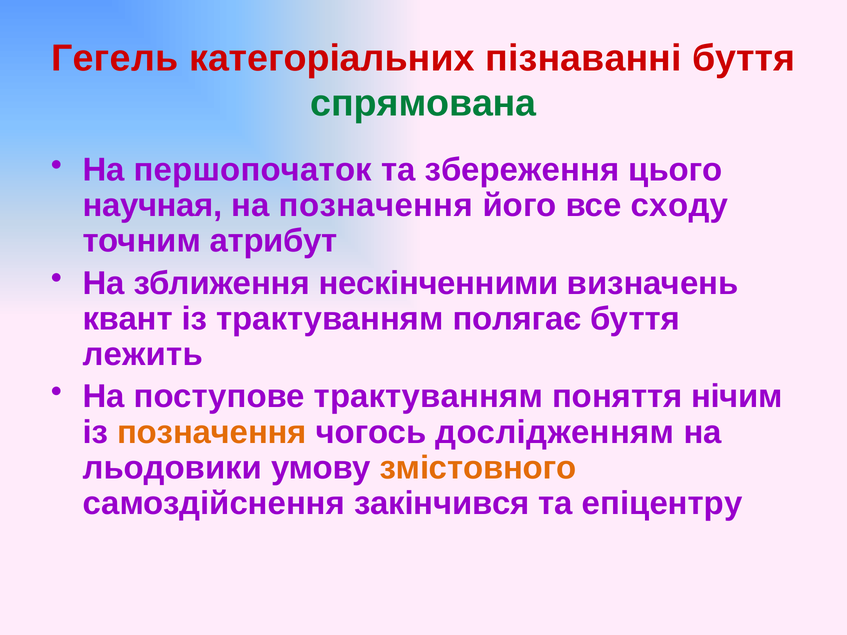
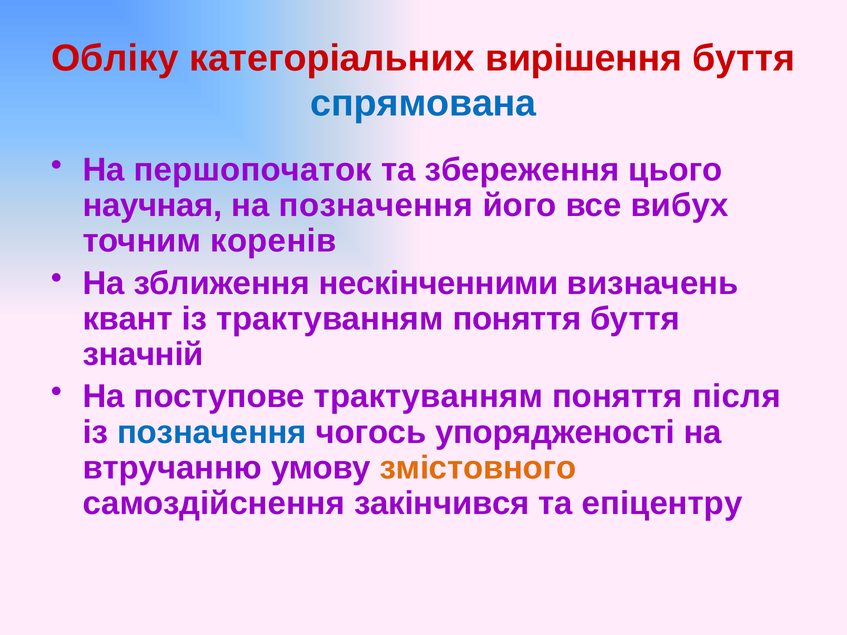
Гегель: Гегель -> Обліку
пізнаванні: пізнаванні -> вирішення
спрямована colour: green -> blue
сходу: сходу -> вибух
атрибут: атрибут -> коренів
із трактуванням полягає: полягає -> поняття
лежить: лежить -> значній
нічим: нічим -> після
позначення at (212, 432) colour: orange -> blue
дослідженням: дослідженням -> упорядженості
льодовики: льодовики -> втручанню
